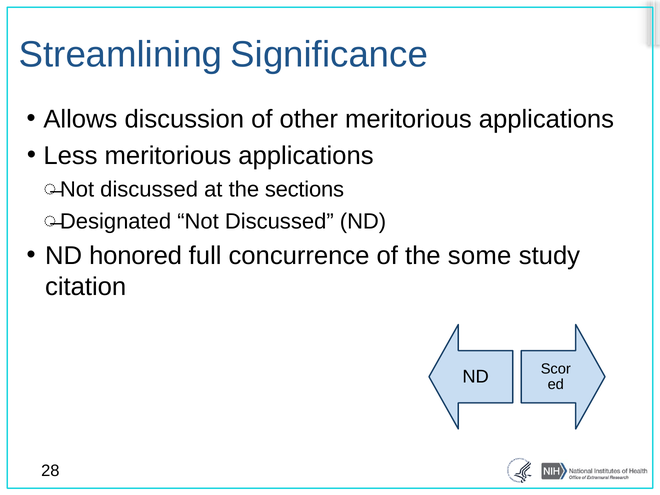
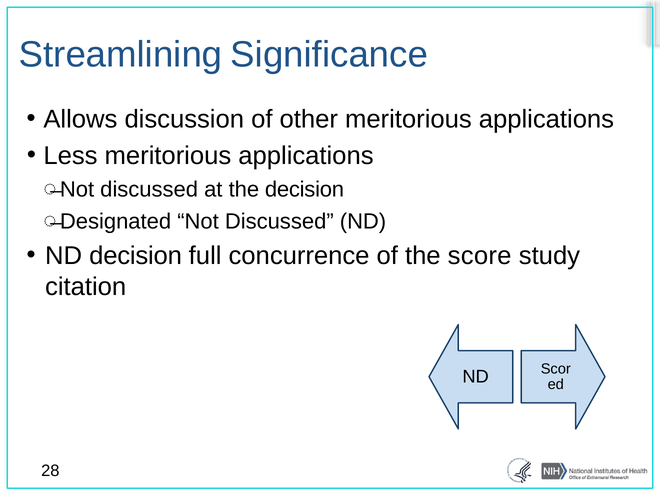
the sections: sections -> decision
ND honored: honored -> decision
some: some -> score
